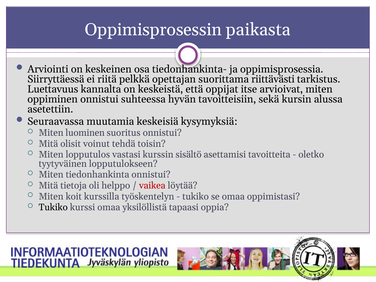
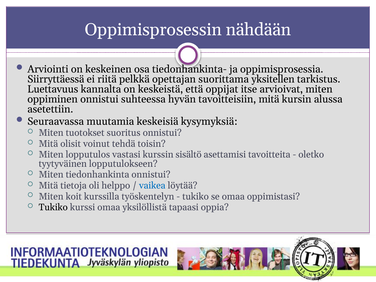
paikasta: paikasta -> nähdään
riittävästi: riittävästi -> yksitellen
tavoitteisiin sekä: sekä -> mitä
luominen: luominen -> tuotokset
vaikea colour: red -> blue
